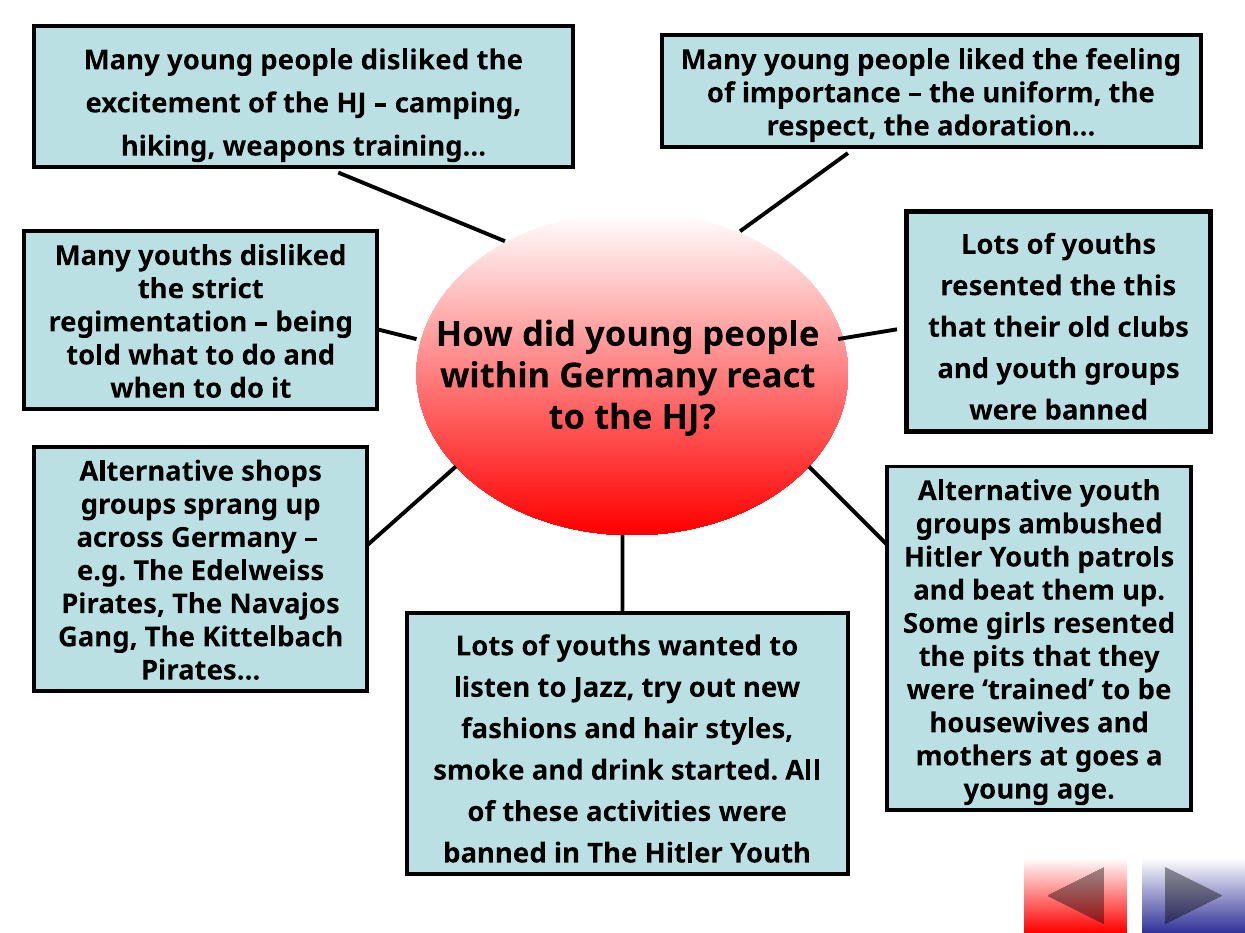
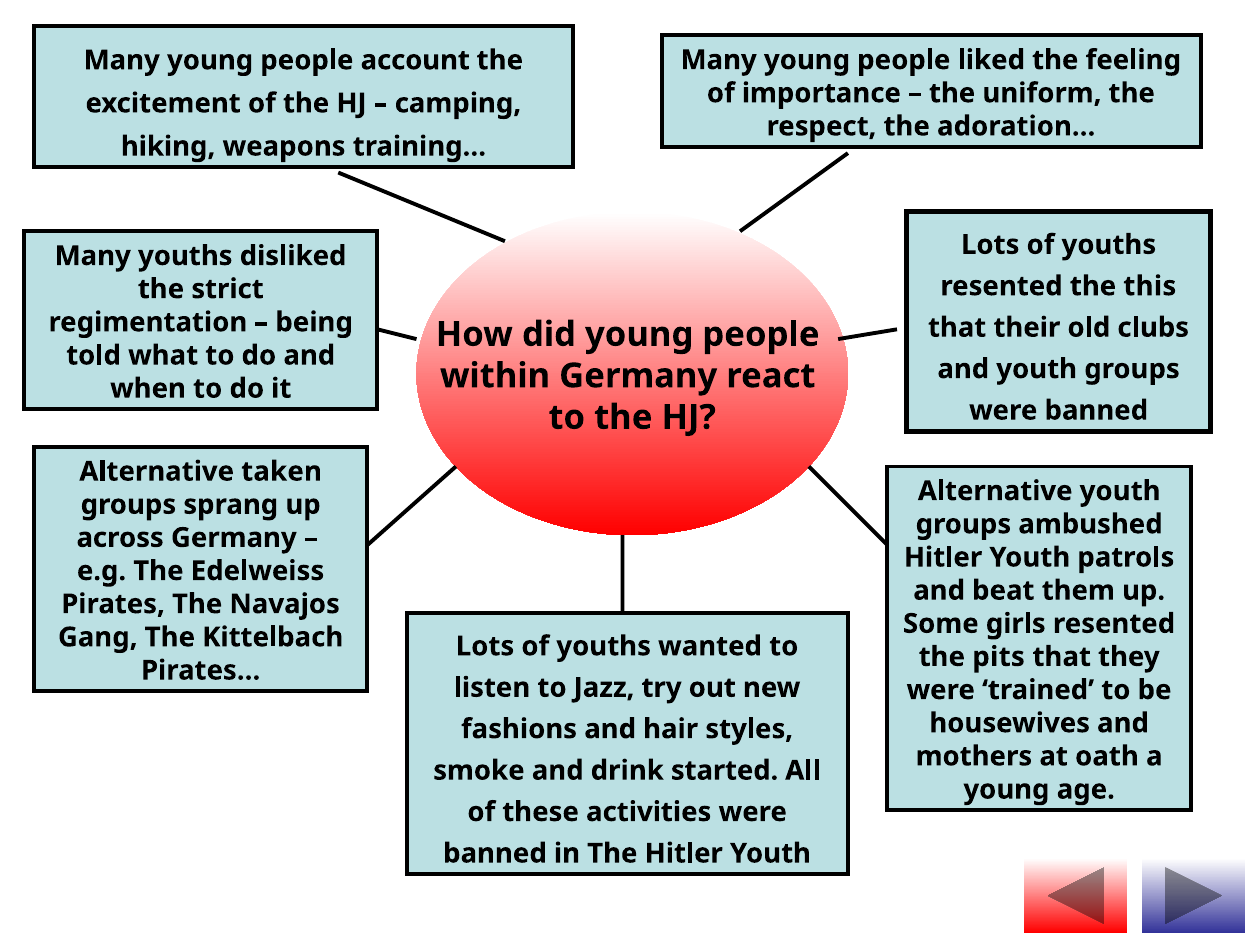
people disliked: disliked -> account
shops: shops -> taken
goes: goes -> oath
